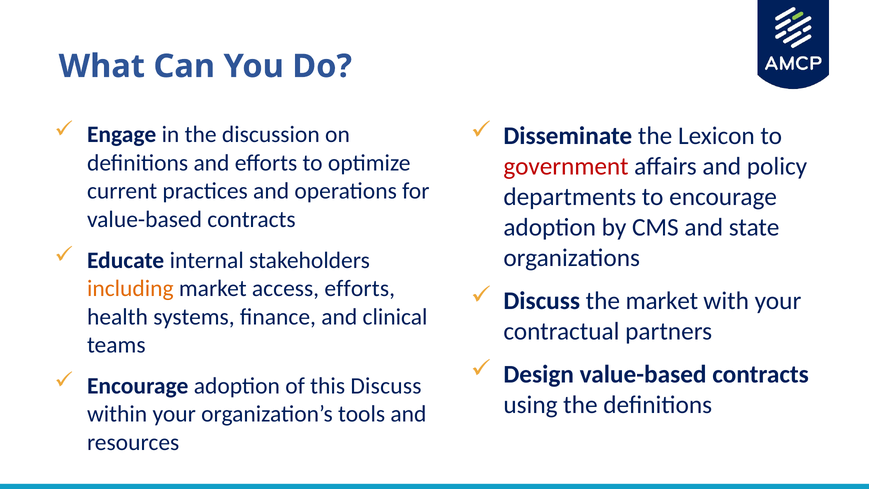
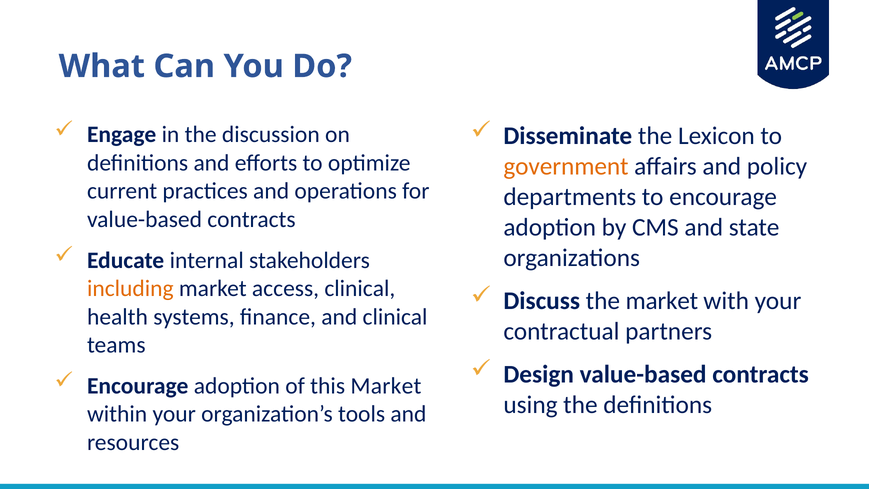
government colour: red -> orange
access efforts: efforts -> clinical
this Discuss: Discuss -> Market
